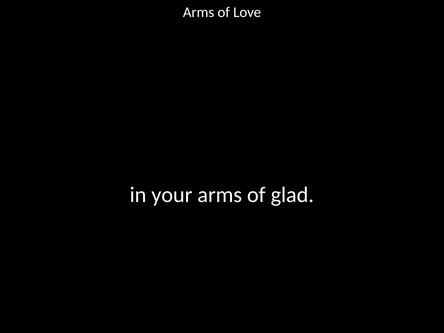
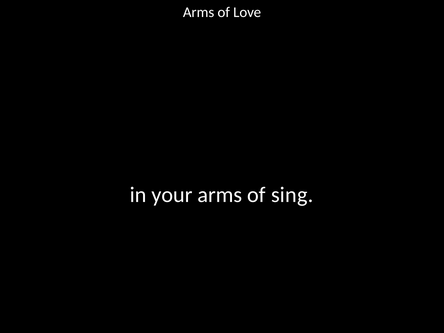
glad: glad -> sing
